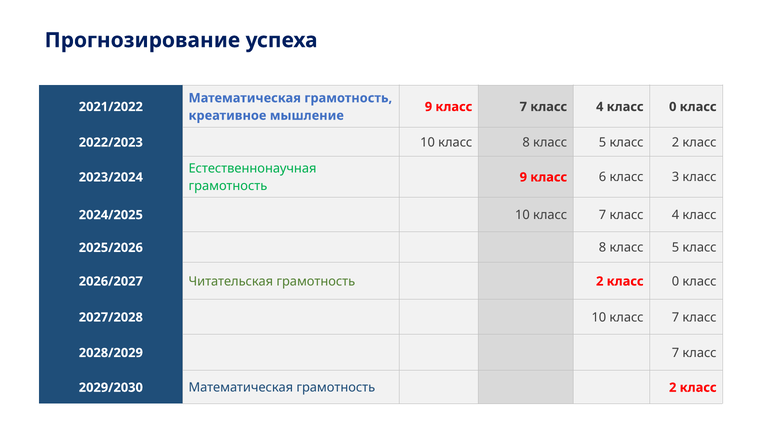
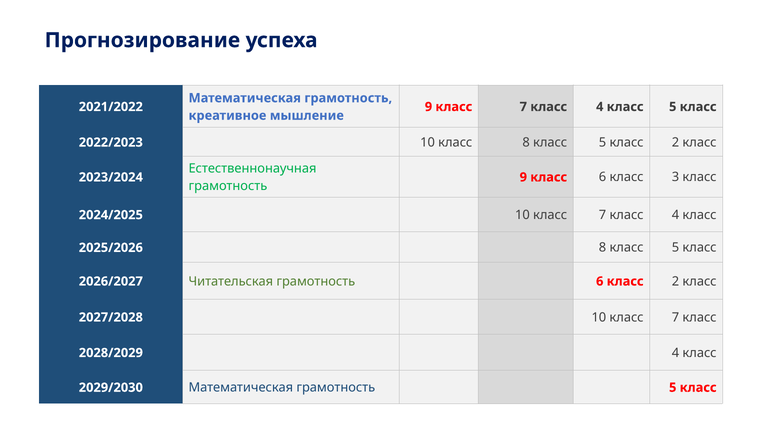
4 класс 0: 0 -> 5
Читательская грамотность 2: 2 -> 6
0 at (676, 282): 0 -> 2
2028/2029 7: 7 -> 4
Математическая грамотность 2: 2 -> 5
